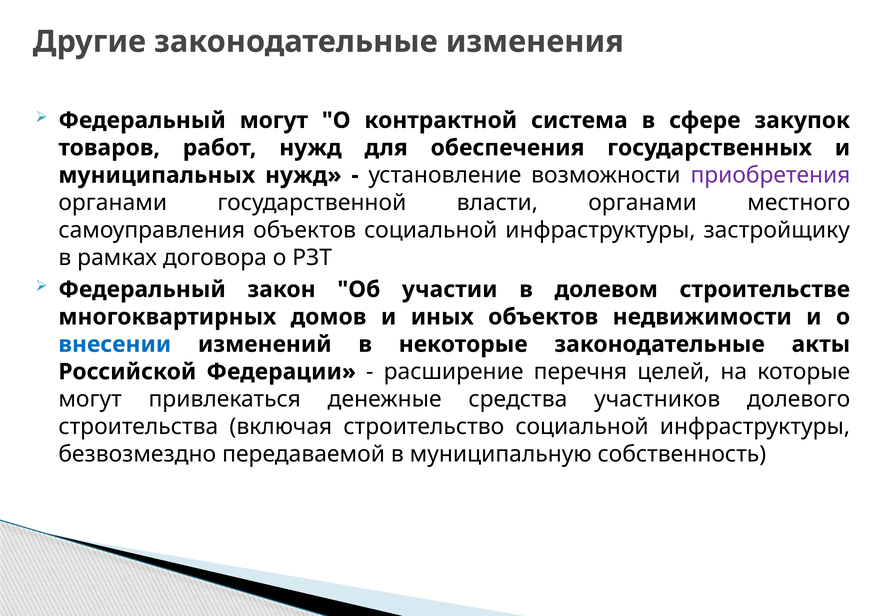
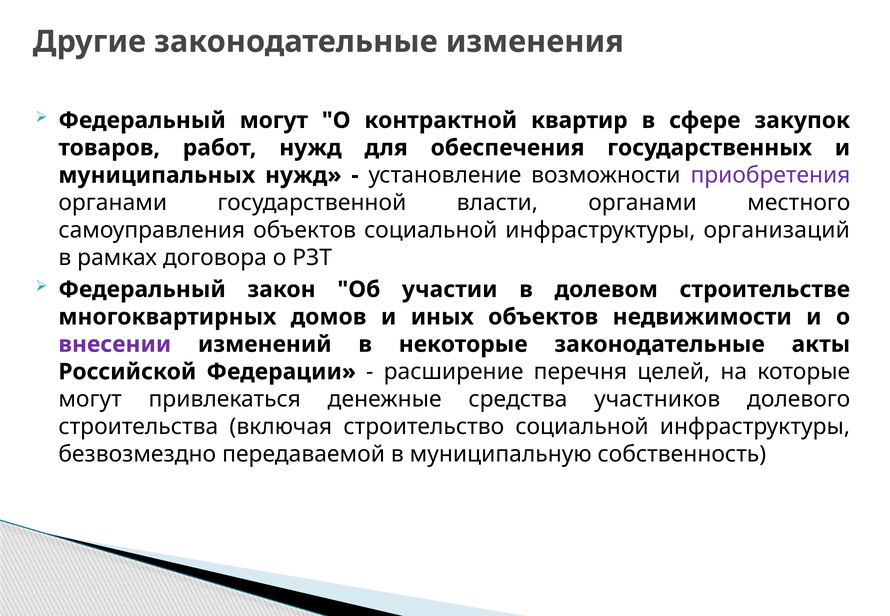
система: система -> квартир
застройщику: застройщику -> организаций
внесении colour: blue -> purple
